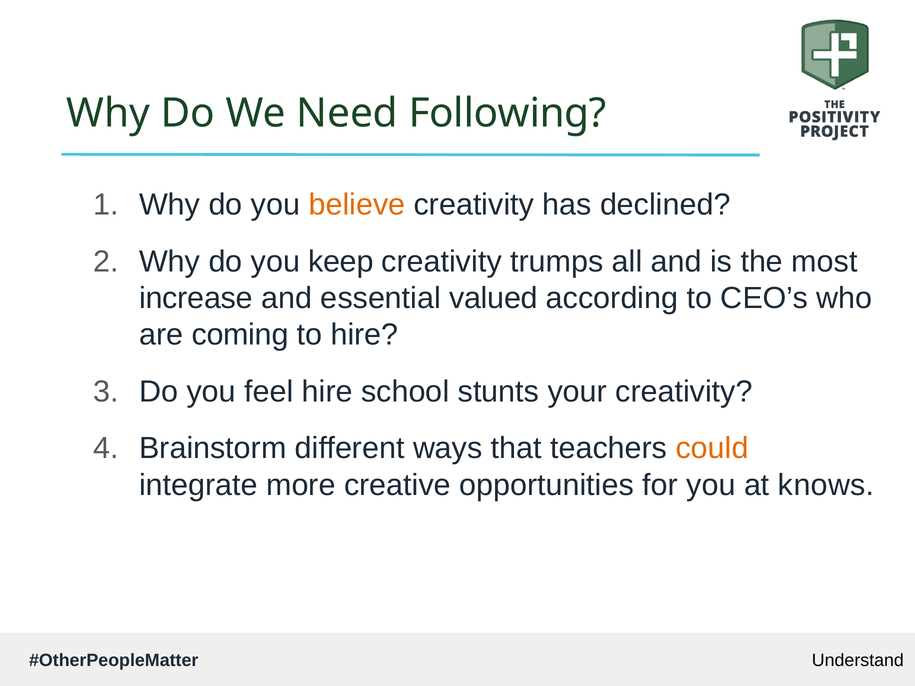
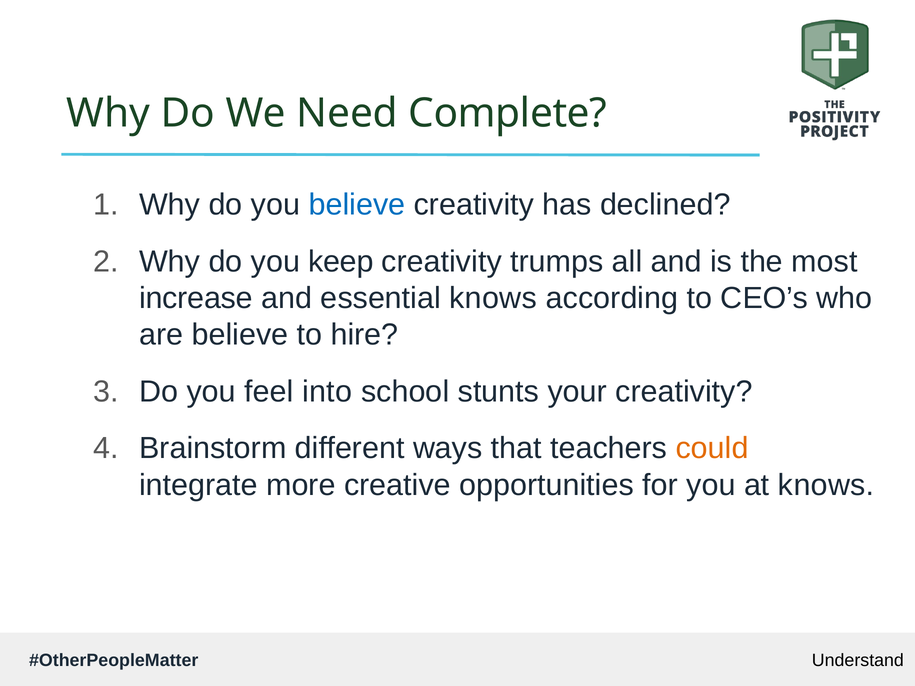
Following: Following -> Complete
believe at (357, 205) colour: orange -> blue
essential valued: valued -> knows
are coming: coming -> believe
feel hire: hire -> into
